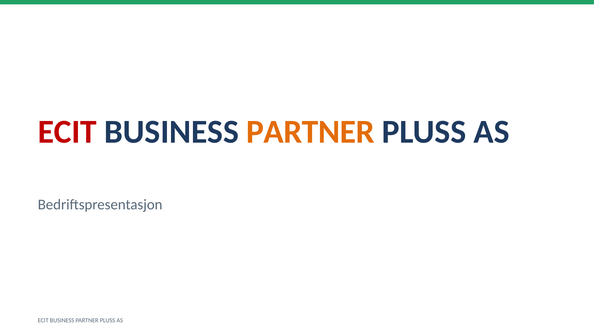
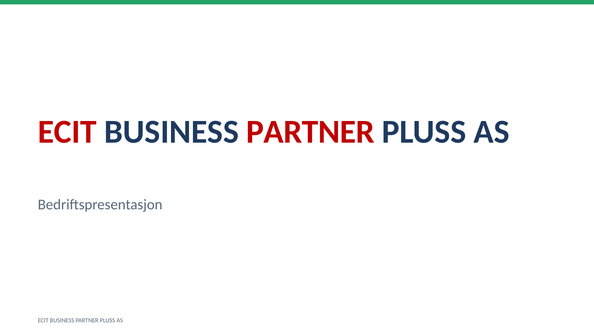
PARTNER at (310, 132) colour: orange -> red
